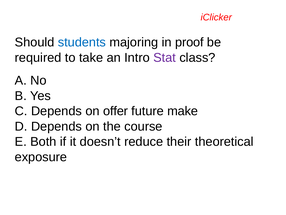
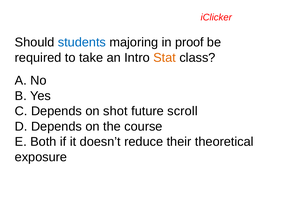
Stat colour: purple -> orange
offer: offer -> shot
make: make -> scroll
